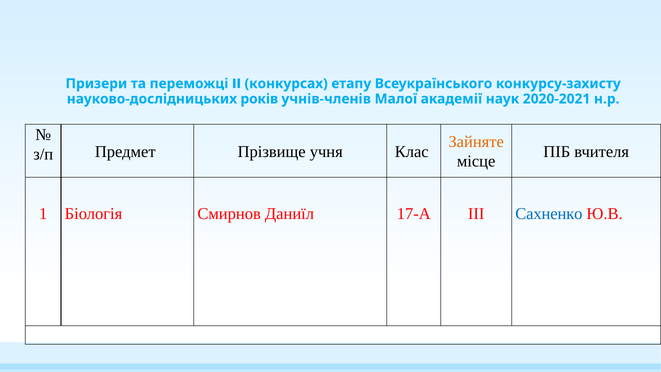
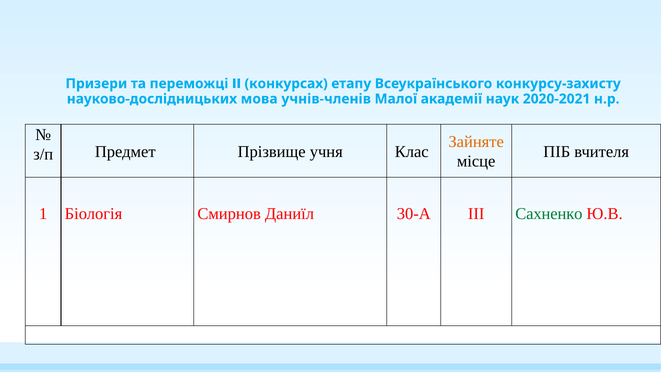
років: років -> мова
17-А: 17-А -> 30-А
Сахненко colour: blue -> green
